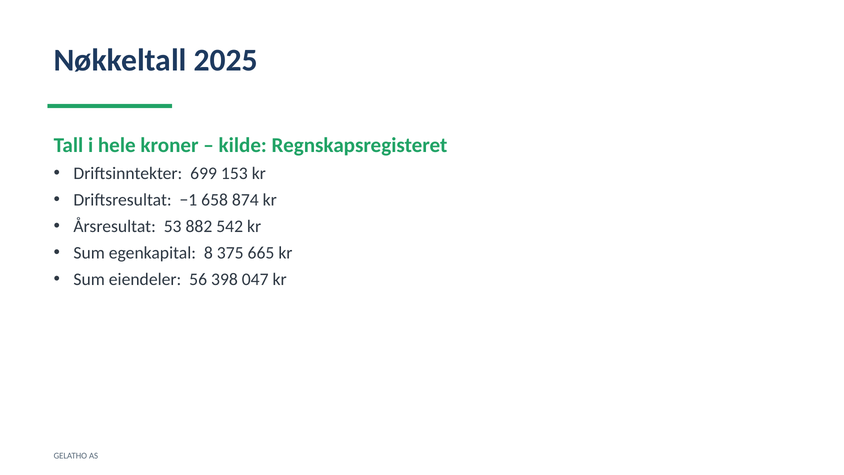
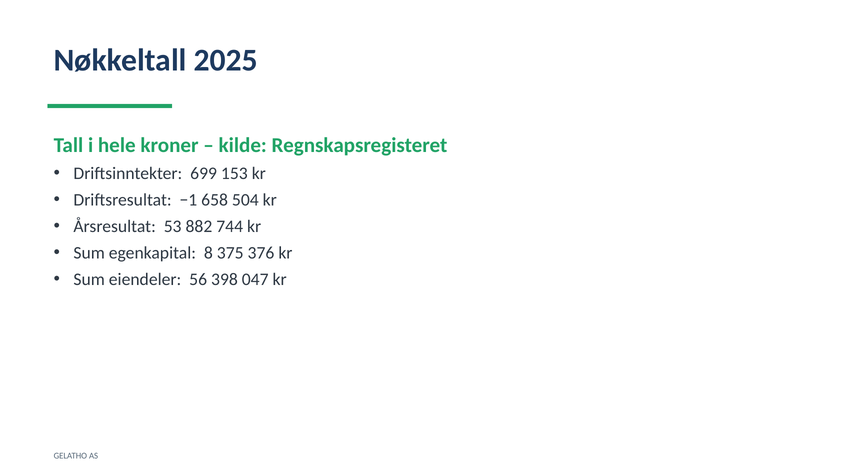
874: 874 -> 504
542: 542 -> 744
665: 665 -> 376
